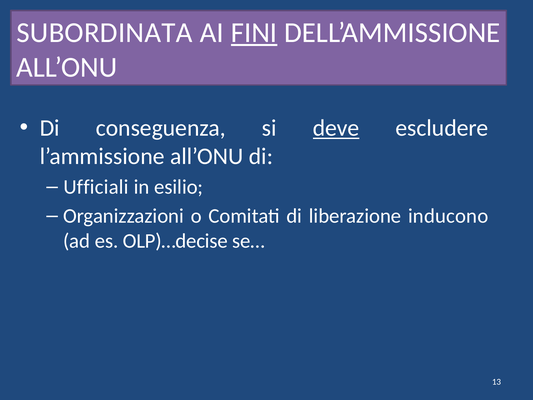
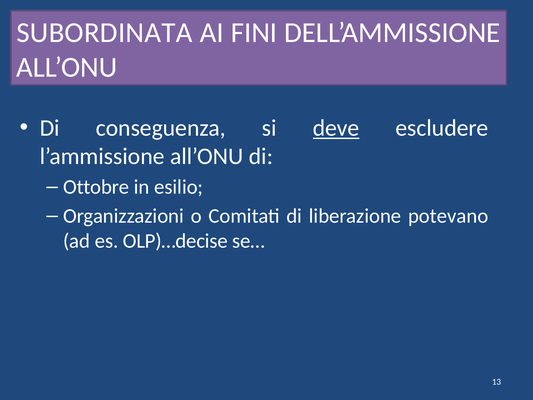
FINI underline: present -> none
Ufficiali: Ufficiali -> Ottobre
inducono: inducono -> potevano
